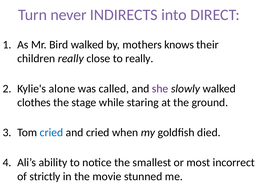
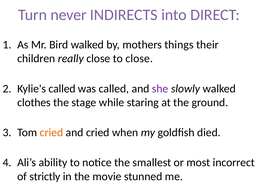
knows: knows -> things
to really: really -> close
Kylie's alone: alone -> called
cried at (51, 133) colour: blue -> orange
